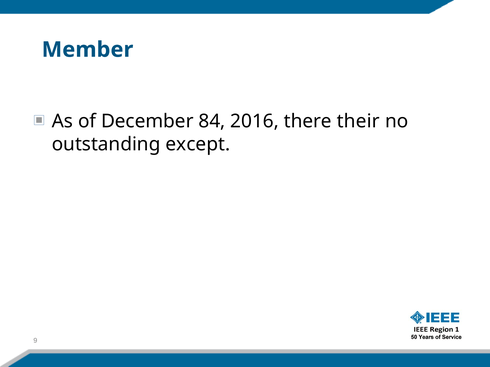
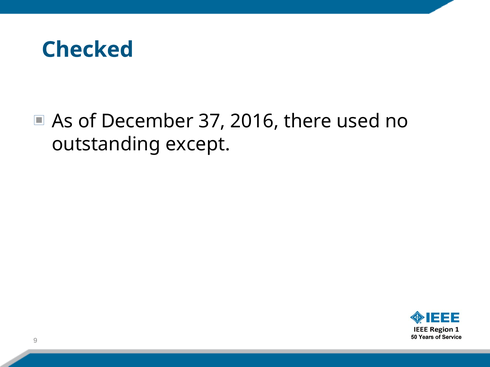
Member: Member -> Checked
84: 84 -> 37
their: their -> used
